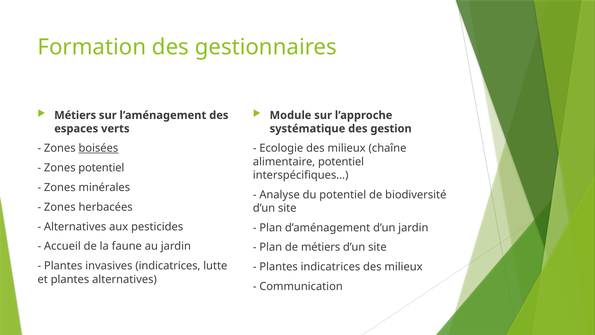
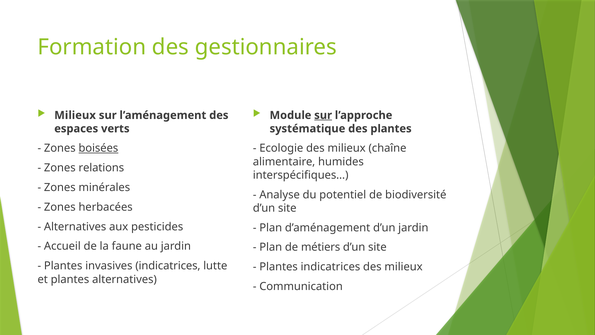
Métiers at (75, 115): Métiers -> Milieux
sur at (323, 115) underline: none -> present
des gestion: gestion -> plantes
alimentaire potentiel: potentiel -> humides
Zones potentiel: potentiel -> relations
